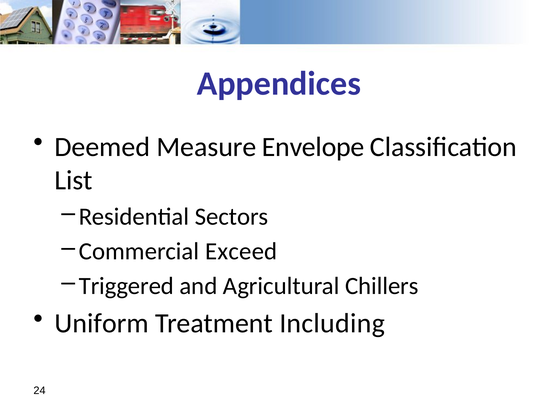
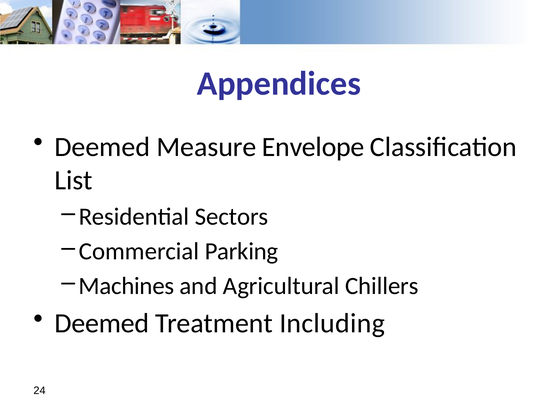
Exceed: Exceed -> Parking
Triggered: Triggered -> Machines
Uniform at (102, 324): Uniform -> Deemed
